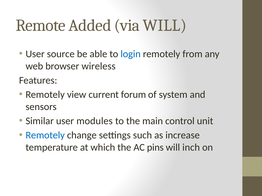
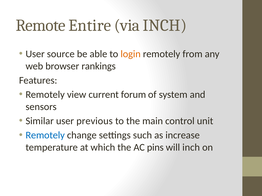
Added: Added -> Entire
via WILL: WILL -> INCH
login colour: blue -> orange
wireless: wireless -> rankings
modules: modules -> previous
